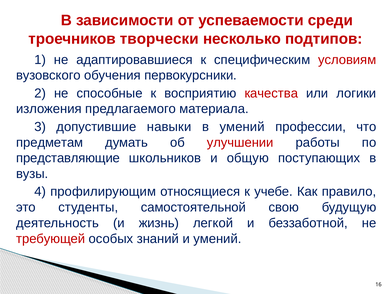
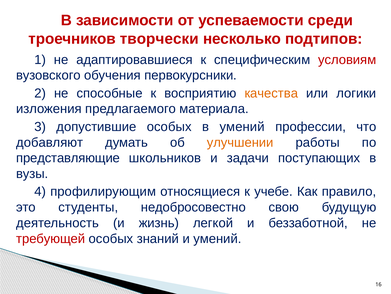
качества colour: red -> orange
допустившие навыки: навыки -> особых
предметам: предметам -> добавляют
улучшении colour: red -> orange
общую: общую -> задачи
самостоятельной: самостоятельной -> недобросовестно
